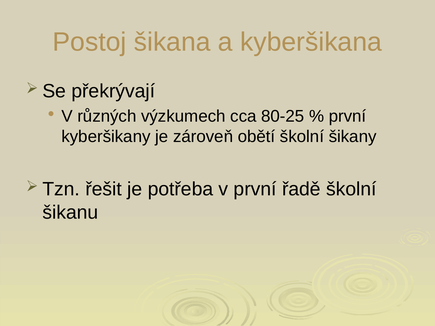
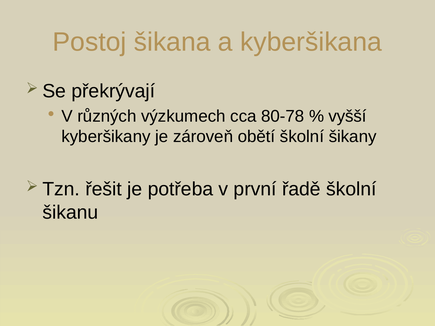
80-25: 80-25 -> 80-78
první at (348, 116): první -> vyšší
